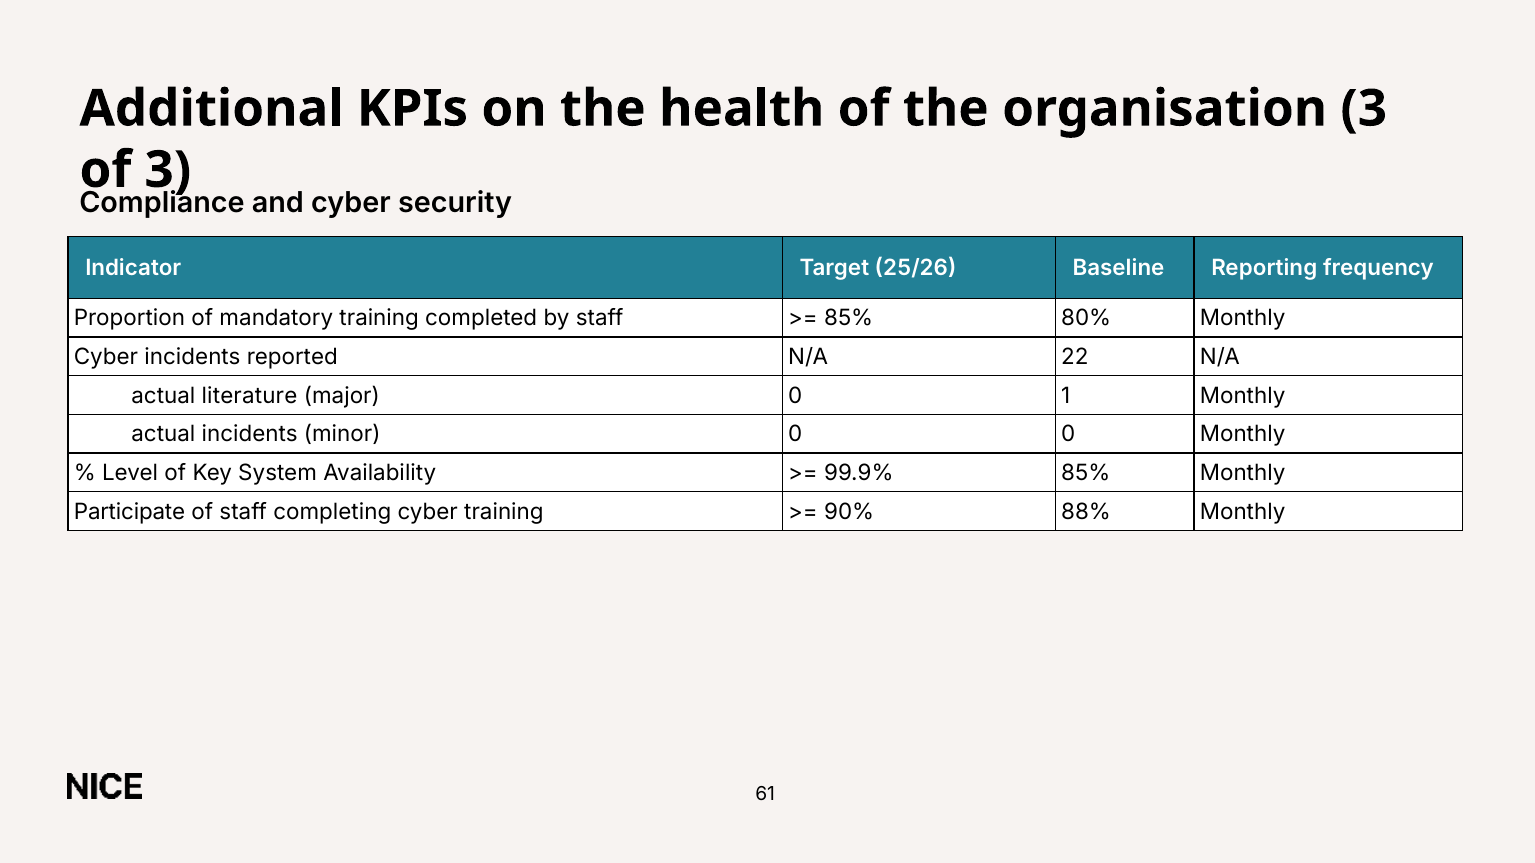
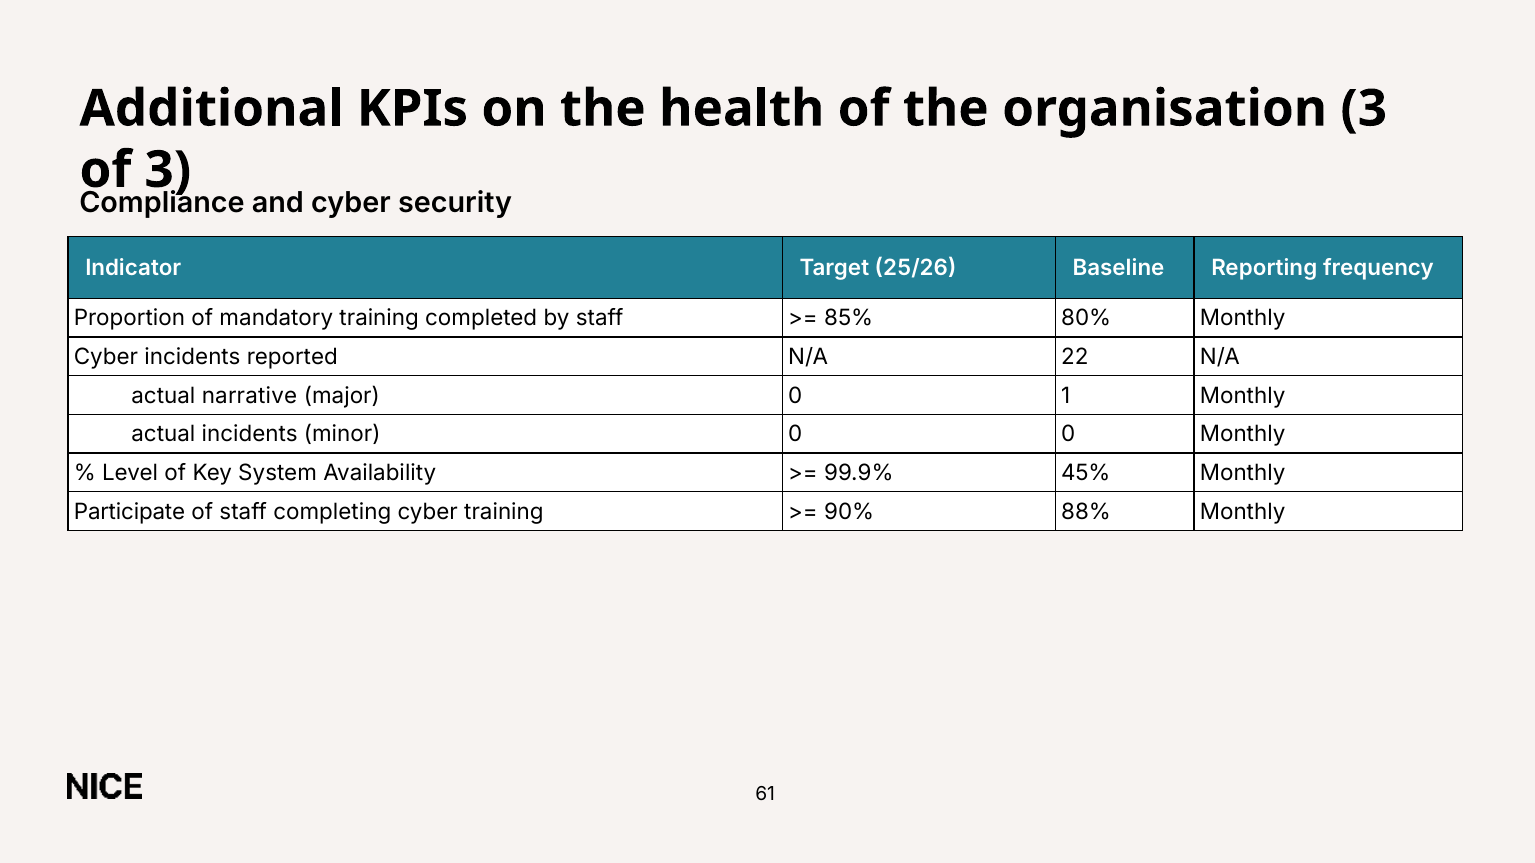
literature: literature -> narrative
99.9% 85%: 85% -> 45%
